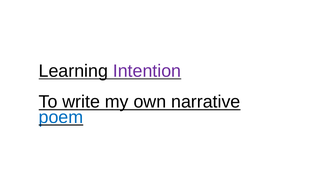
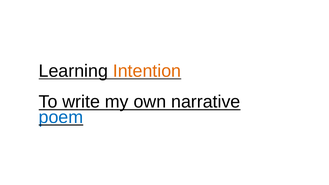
Intention colour: purple -> orange
